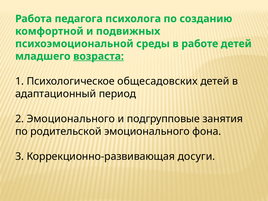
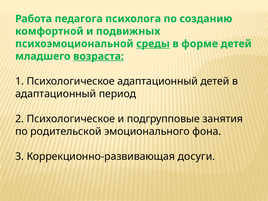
среды underline: none -> present
работе: работе -> форме
Психологическое общесадовских: общесадовских -> адаптационный
2 Эмоционального: Эмоционального -> Психологическое
